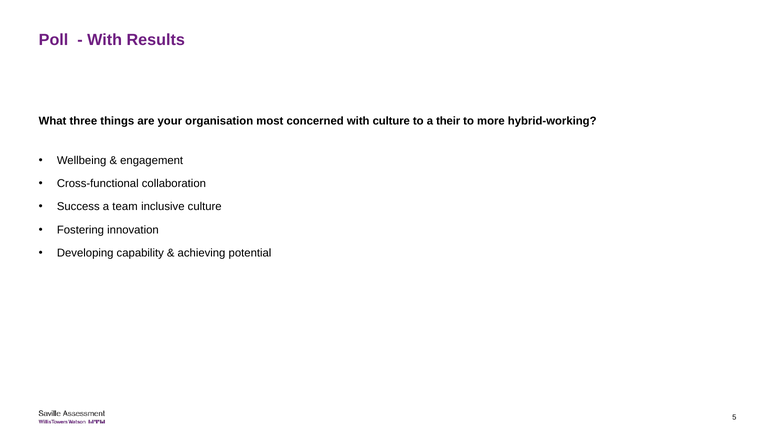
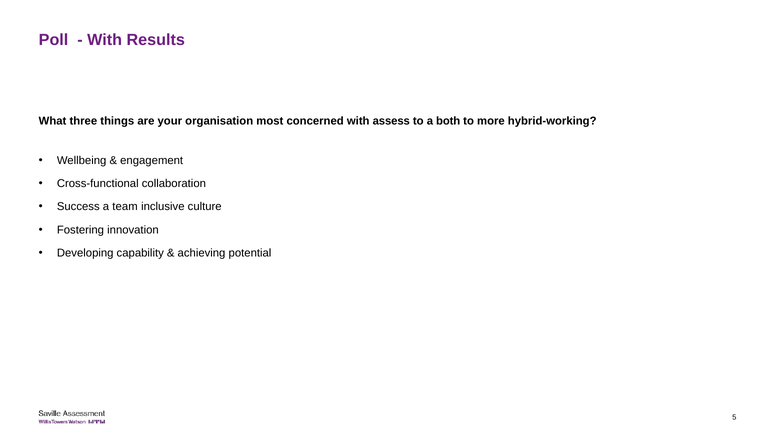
with culture: culture -> assess
their: their -> both
